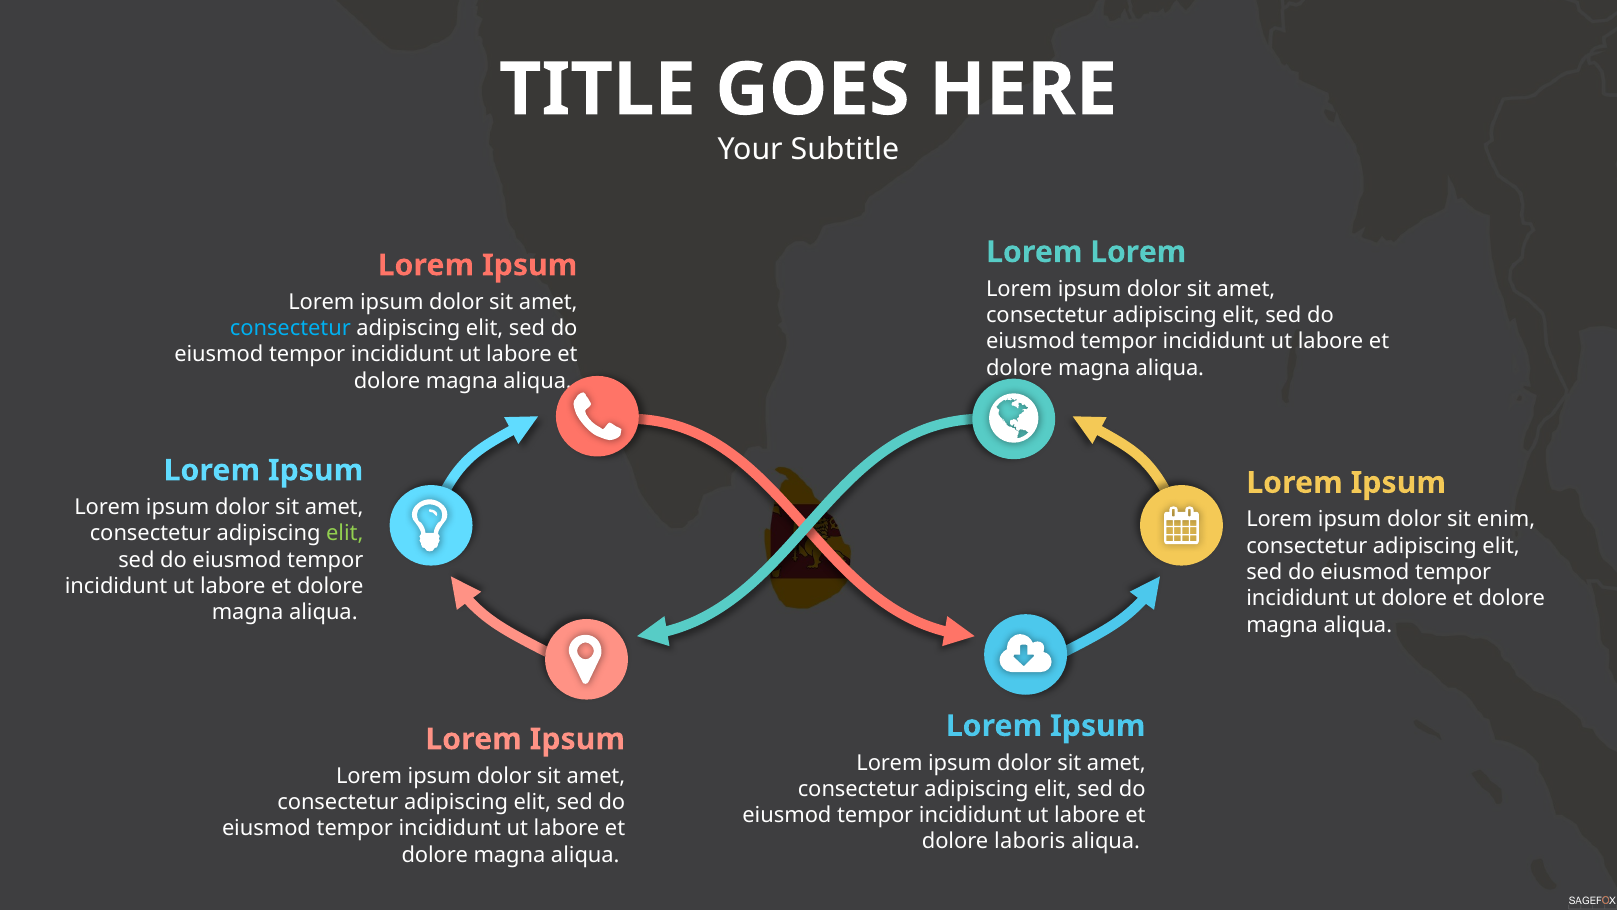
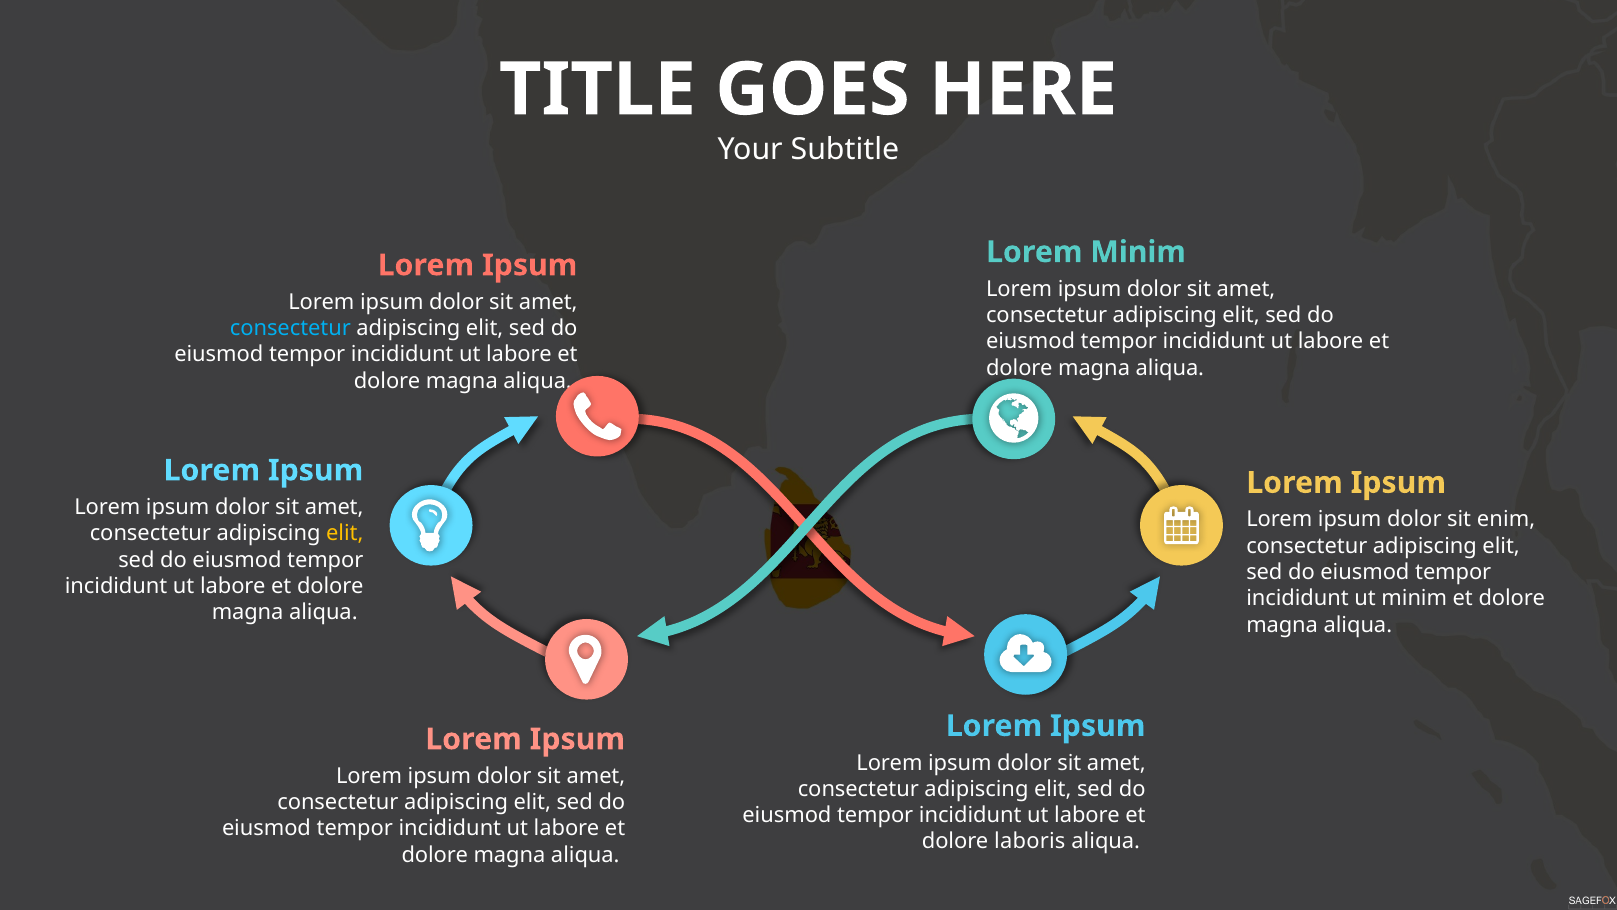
Lorem at (1138, 252): Lorem -> Minim
elit at (345, 533) colour: light green -> yellow
ut dolore: dolore -> minim
